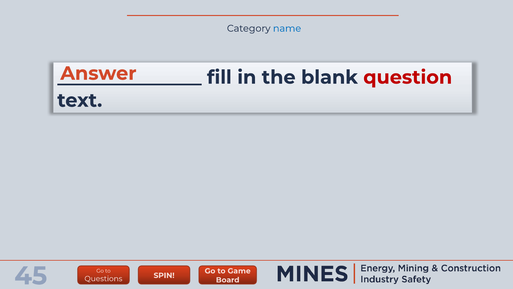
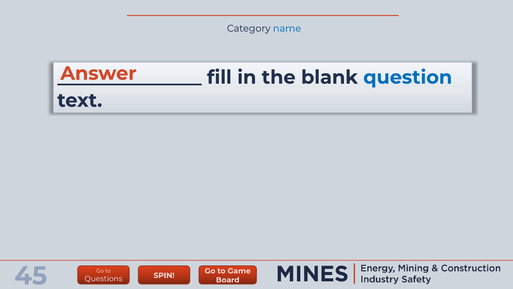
question colour: red -> blue
